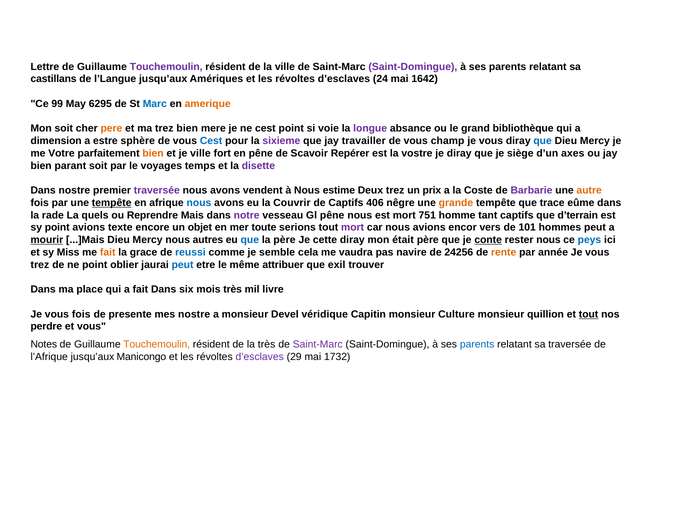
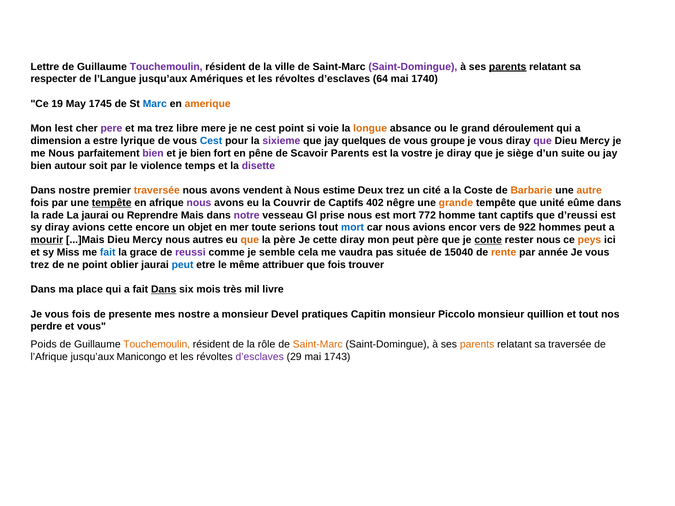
parents at (508, 67) underline: none -> present
castillans: castillans -> respecter
24: 24 -> 64
1642: 1642 -> 1740
99: 99 -> 19
6295: 6295 -> 1745
Mon soit: soit -> lest
pere colour: orange -> purple
trez bien: bien -> libre
longue colour: purple -> orange
bibliothèque: bibliothèque -> déroulement
sphère: sphère -> lyrique
travailler: travailler -> quelques
champ: champ -> groupe
que at (543, 141) colour: blue -> purple
me Votre: Votre -> Nous
bien at (153, 153) colour: orange -> purple
je ville: ville -> bien
Scavoir Repérer: Repérer -> Parents
axes: axes -> suite
parant: parant -> autour
voyages: voyages -> violence
traversée at (157, 190) colour: purple -> orange
prix: prix -> cité
Barbarie colour: purple -> orange
nous at (199, 203) colour: blue -> purple
406: 406 -> 402
trace: trace -> unité
La quels: quels -> jaurai
Gl pêne: pêne -> prise
751: 751 -> 772
d’terrain: d’terrain -> d’reussi
sy point: point -> diray
avions texte: texte -> cette
mort at (353, 228) colour: purple -> blue
101: 101 -> 922
que at (250, 240) colour: blue -> orange
mon était: était -> peut
peys colour: blue -> orange
fait at (108, 252) colour: orange -> blue
reussi colour: blue -> purple
navire: navire -> située
24256: 24256 -> 15040
que exil: exil -> fois
Dans at (164, 290) underline: none -> present
véridique: véridique -> pratiques
Culture: Culture -> Piccolo
tout at (589, 314) underline: present -> none
Notes: Notes -> Poids
la très: très -> rôle
Saint-Marc at (318, 345) colour: purple -> orange
parents at (477, 345) colour: blue -> orange
1732: 1732 -> 1743
